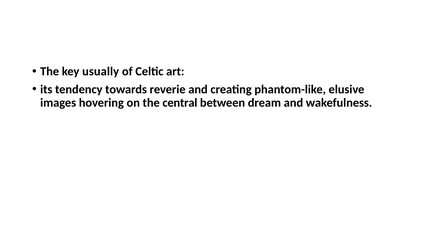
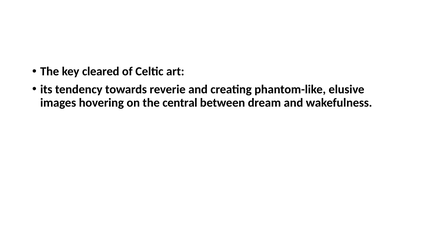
usually: usually -> cleared
